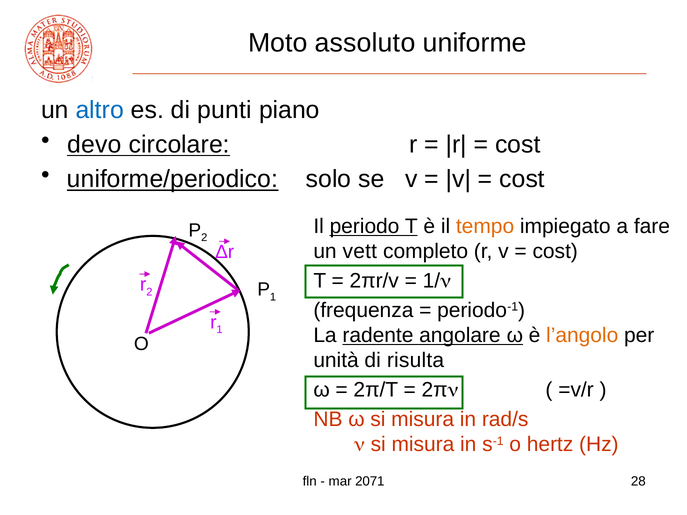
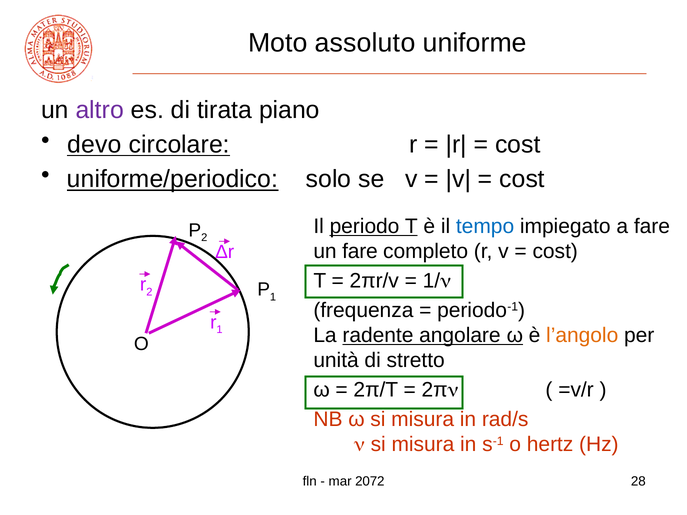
altro colour: blue -> purple
punti: punti -> tirata
tempo colour: orange -> blue
un vett: vett -> fare
risulta: risulta -> stretto
2071: 2071 -> 2072
